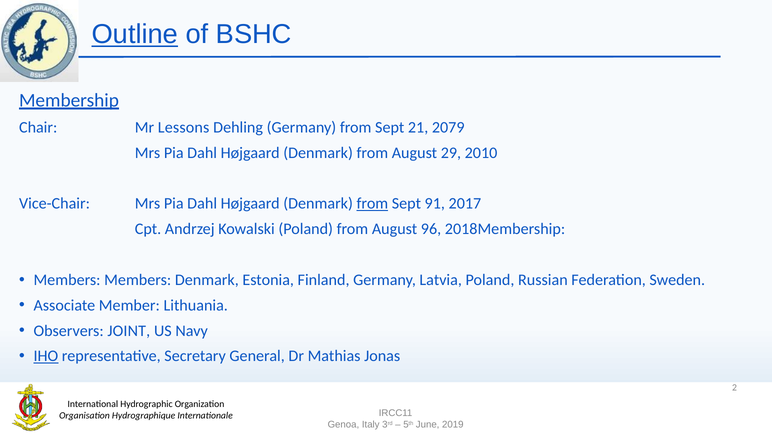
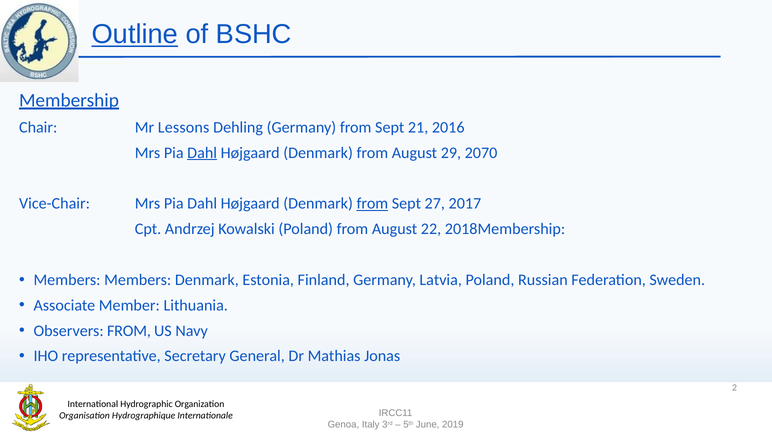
2079: 2079 -> 2016
Dahl at (202, 153) underline: none -> present
2010: 2010 -> 2070
91: 91 -> 27
96: 96 -> 22
Observers JOINT: JOINT -> FROM
IHO underline: present -> none
